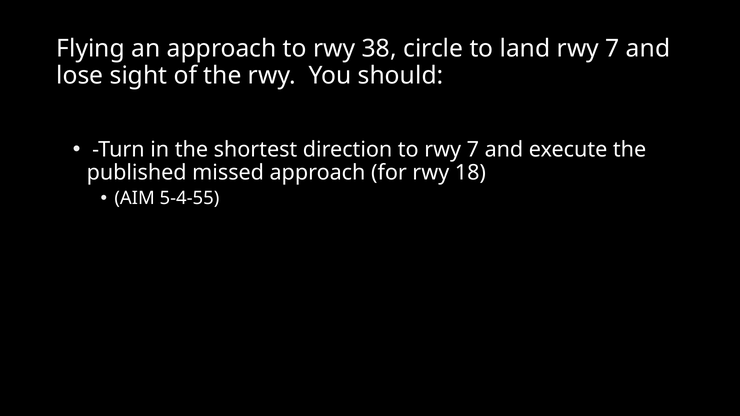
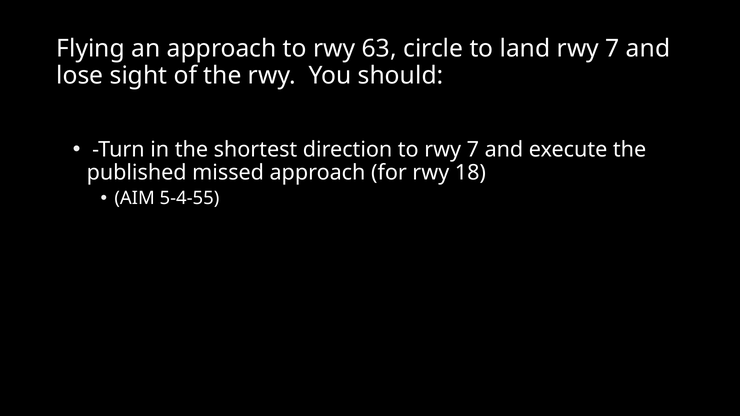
38: 38 -> 63
